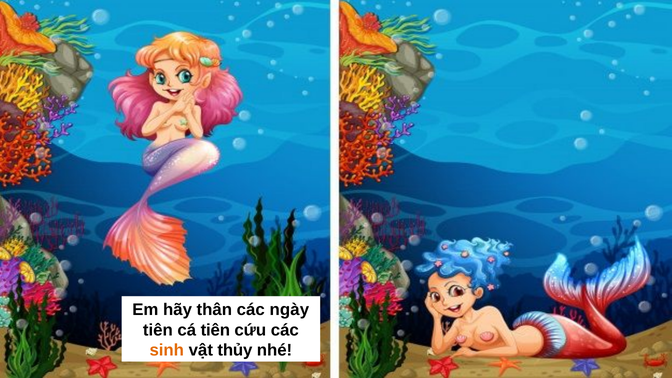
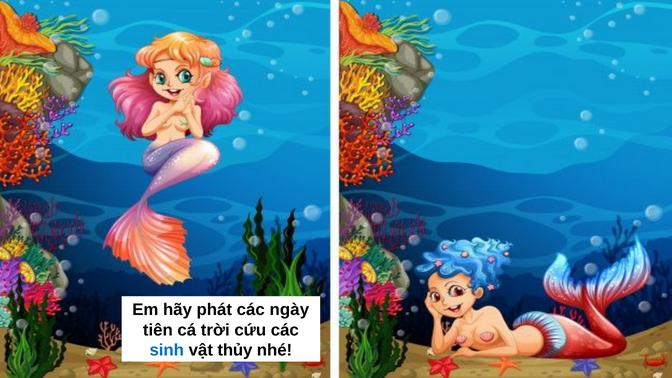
thân: thân -> phát
cá tiên: tiên -> trời
sinh colour: orange -> blue
